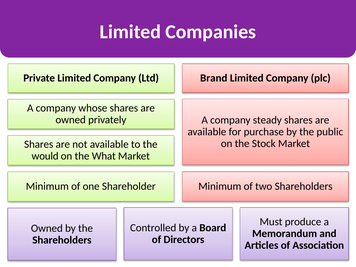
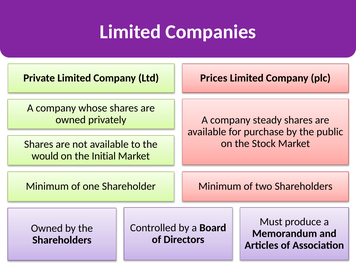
Brand: Brand -> Prices
What: What -> Initial
